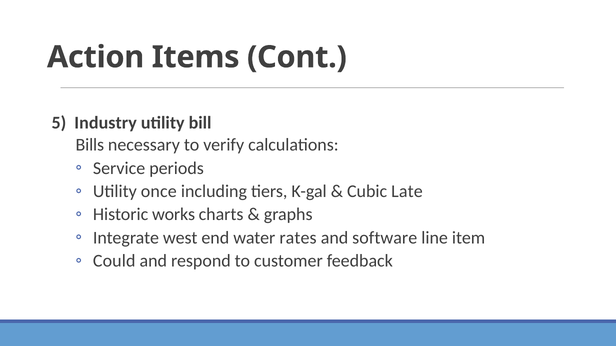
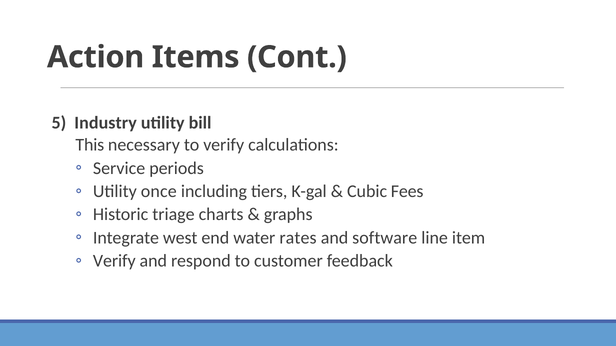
Bills: Bills -> This
Late: Late -> Fees
works: works -> triage
Could at (114, 261): Could -> Verify
